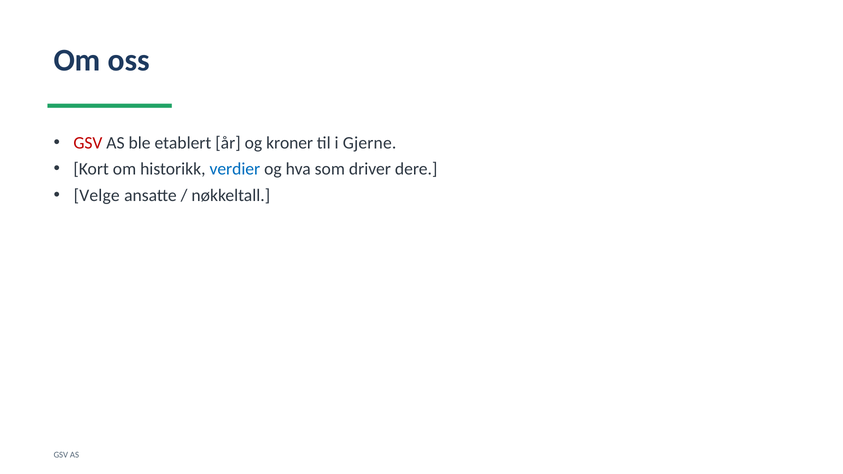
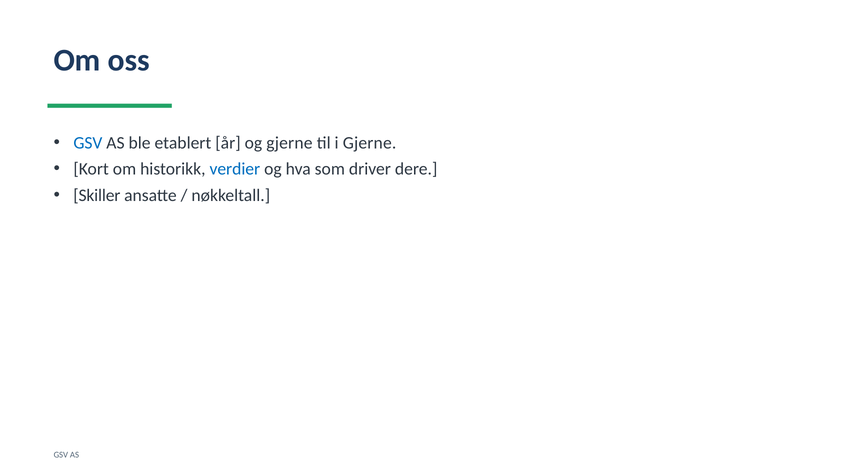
GSV at (88, 143) colour: red -> blue
og kroner: kroner -> gjerne
Velge: Velge -> Skiller
